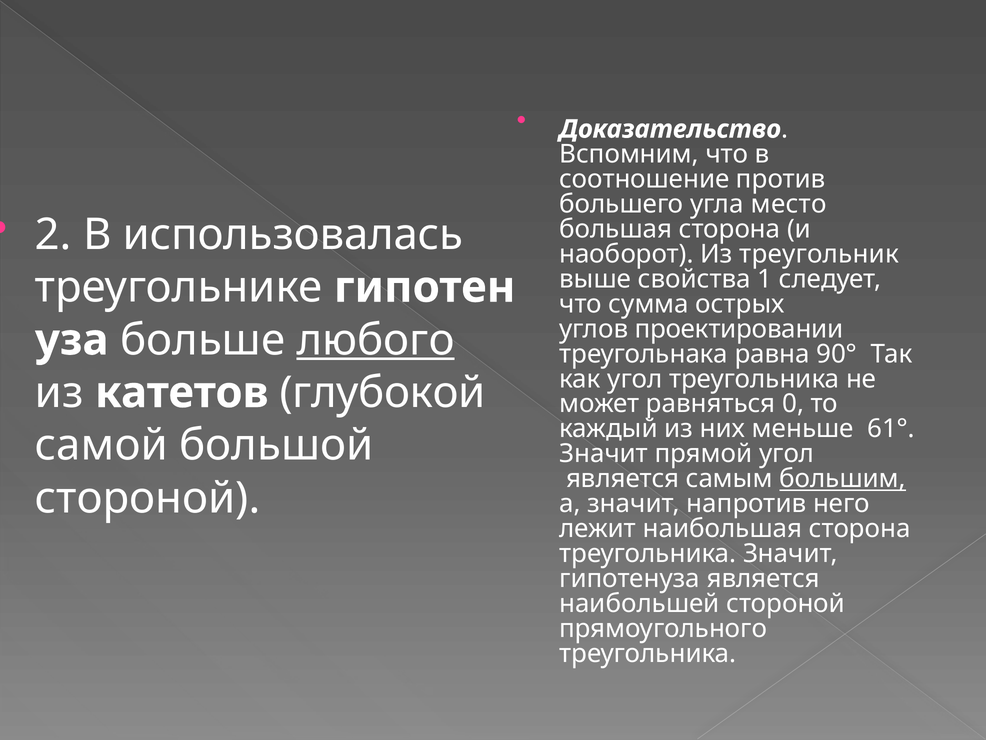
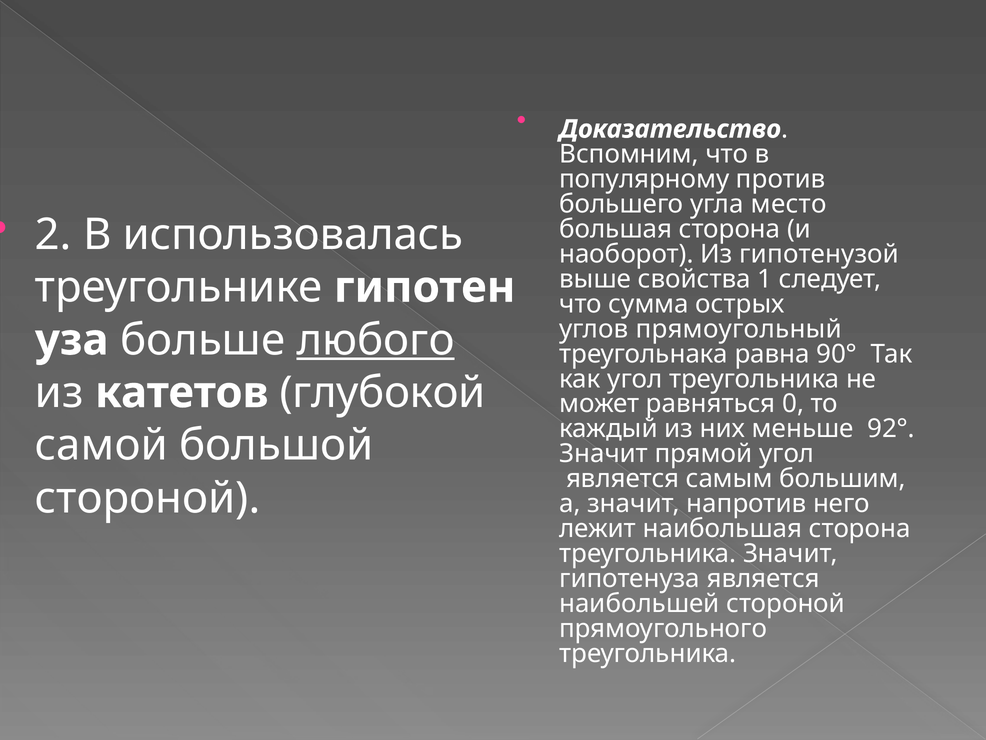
соотношение: соотношение -> популярному
треугольник: треугольник -> гипотенузой
проектировании: проектировании -> прямоугольный
61°: 61° -> 92°
большим underline: present -> none
